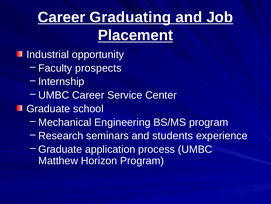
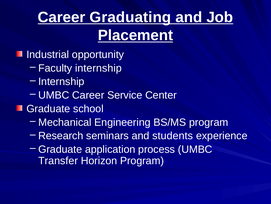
Faculty prospects: prospects -> internship
Matthew: Matthew -> Transfer
